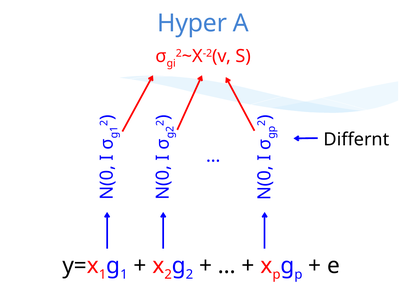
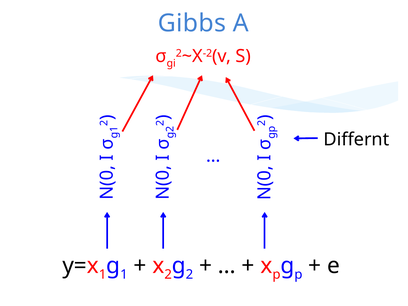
Hyper: Hyper -> Gibbs
